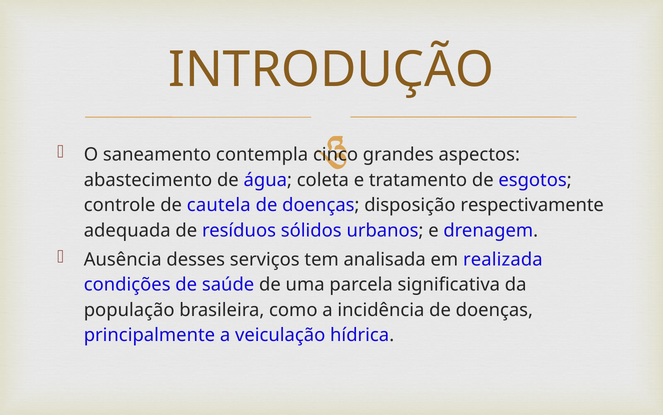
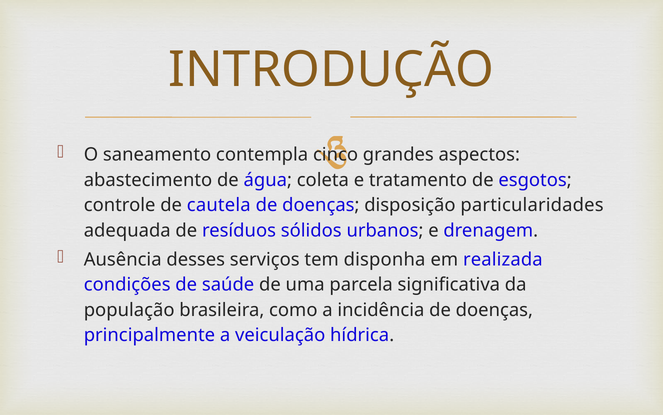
respectivamente: respectivamente -> particularidades
analisada: analisada -> disponha
